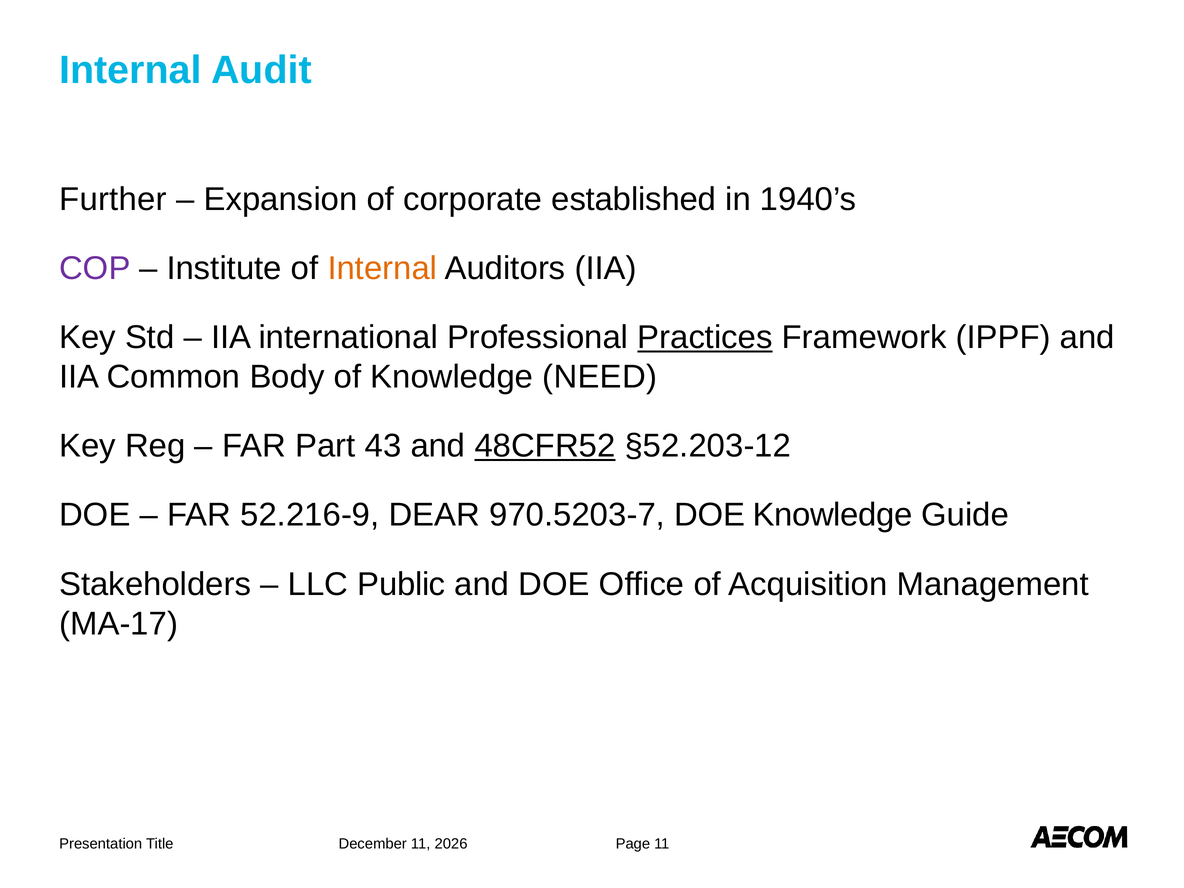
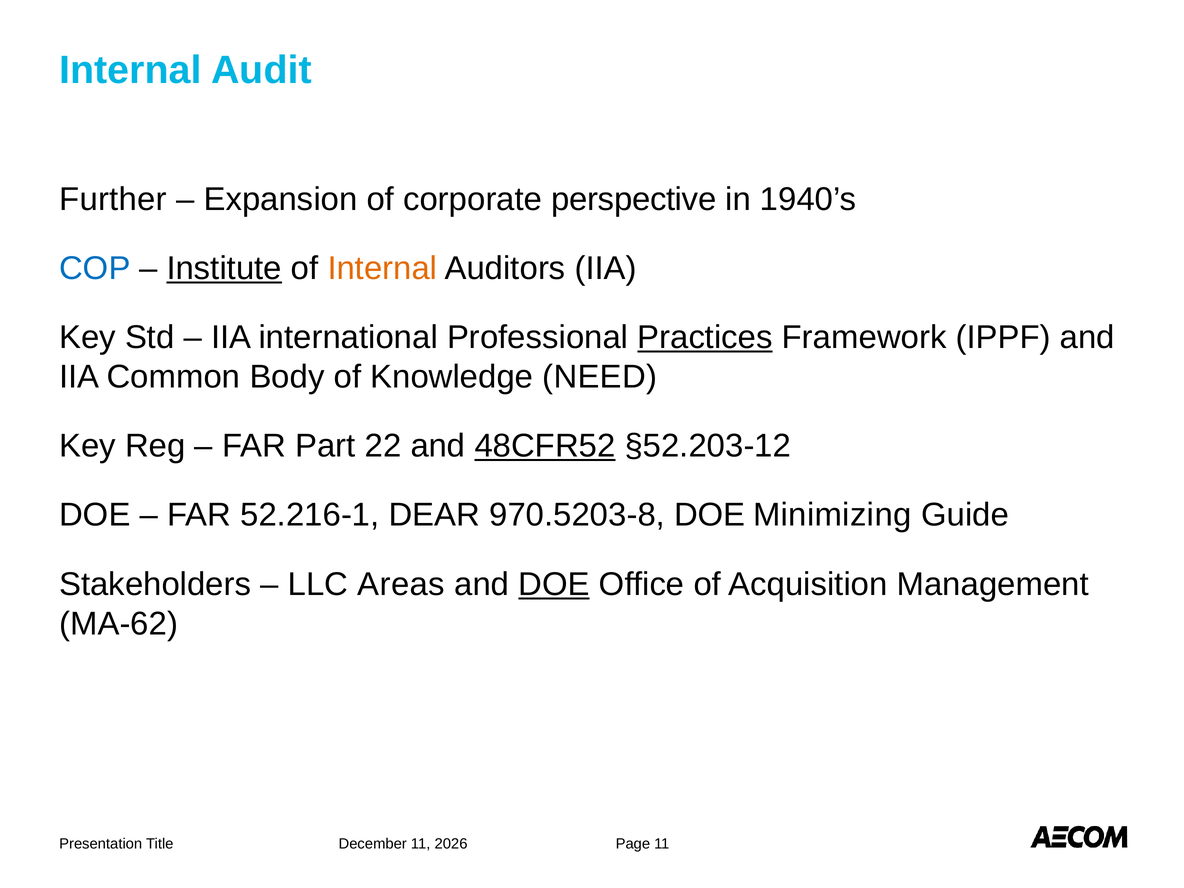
established: established -> perspective
COP colour: purple -> blue
Institute underline: none -> present
43: 43 -> 22
52.216-9: 52.216-9 -> 52.216-1
970.5203-7: 970.5203-7 -> 970.5203-8
DOE Knowledge: Knowledge -> Minimizing
Public: Public -> Areas
DOE at (554, 584) underline: none -> present
MA-17: MA-17 -> MA-62
